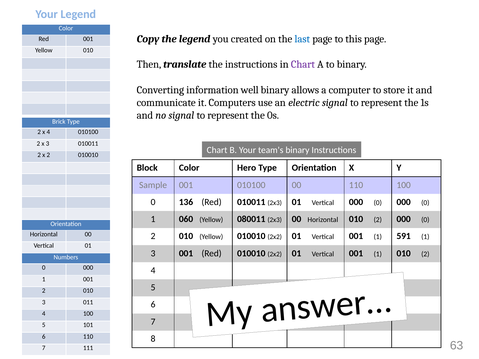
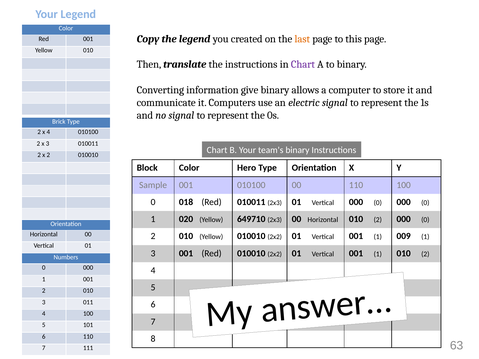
last colour: blue -> orange
well: well -> give
136: 136 -> 018
060: 060 -> 020
080011: 080011 -> 649710
591: 591 -> 009
